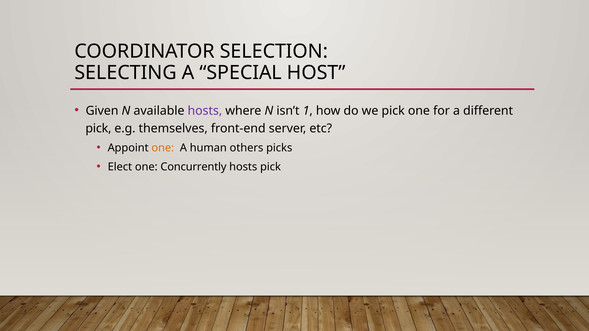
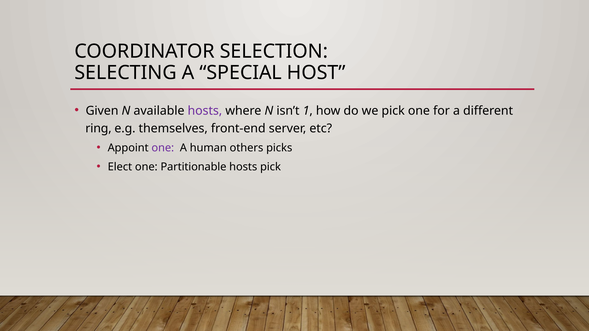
pick at (98, 128): pick -> ring
one at (163, 148) colour: orange -> purple
Concurrently: Concurrently -> Partitionable
